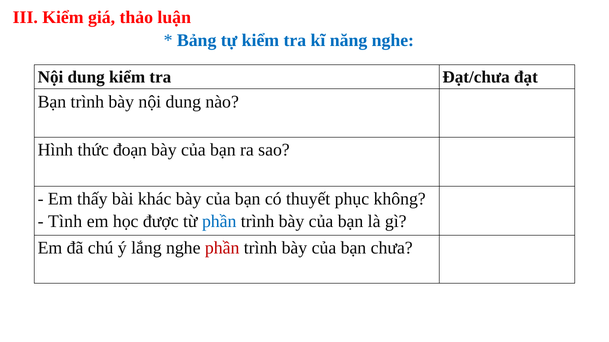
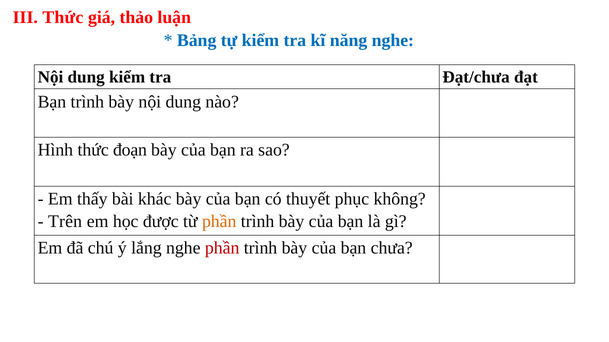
III Kiểm: Kiểm -> Thức
Tình: Tình -> Trên
phần at (219, 222) colour: blue -> orange
